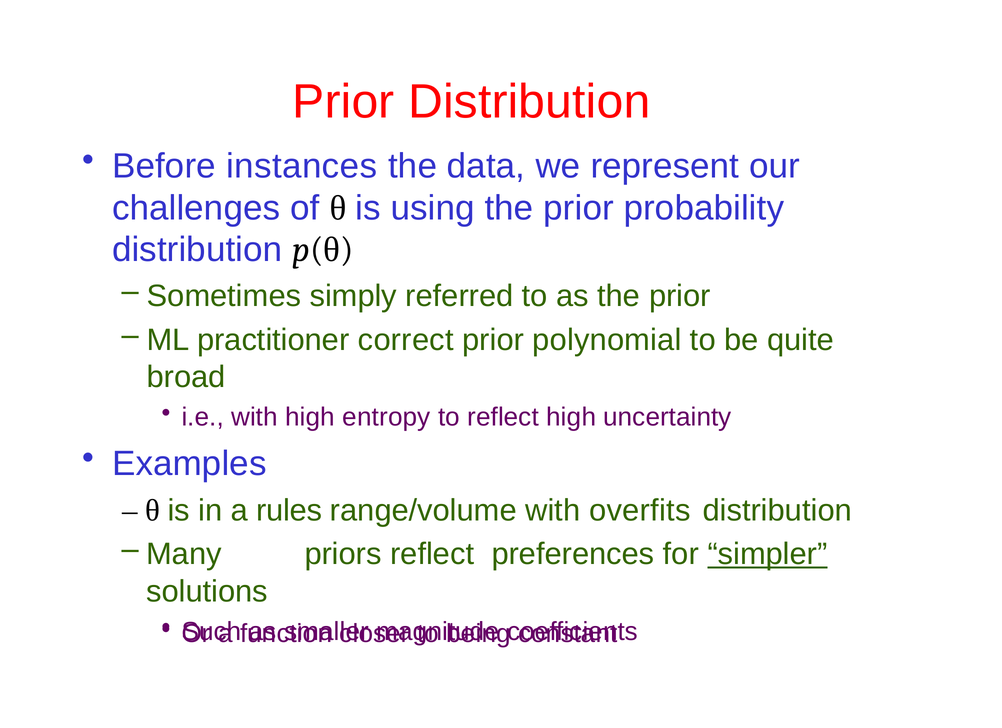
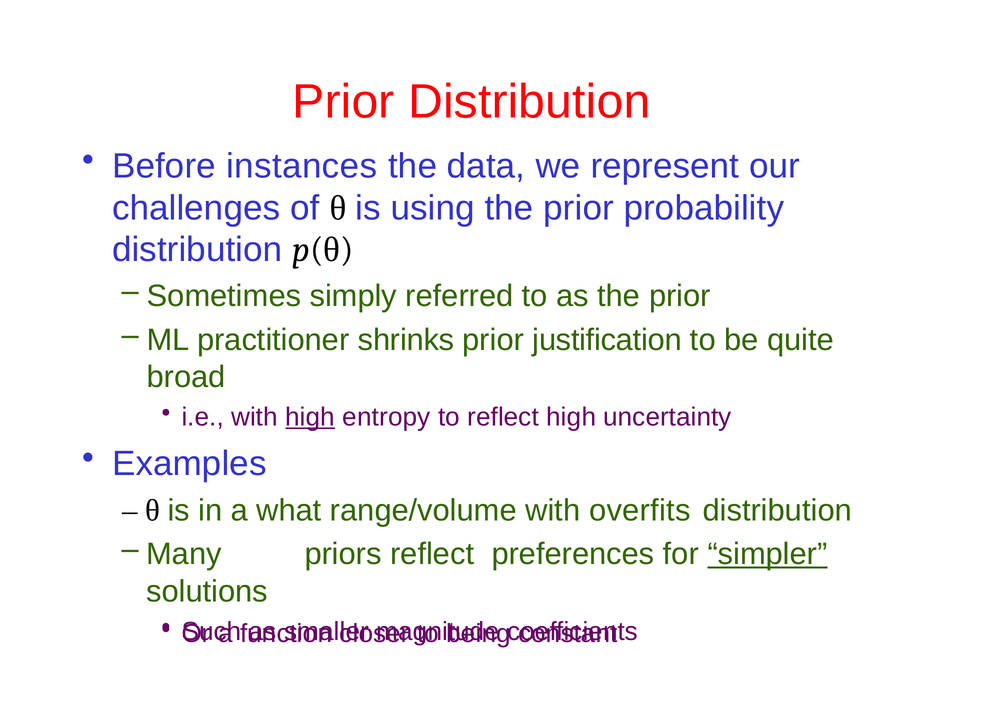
correct: correct -> shrinks
polynomial: polynomial -> justification
high at (310, 417) underline: none -> present
rules: rules -> what
